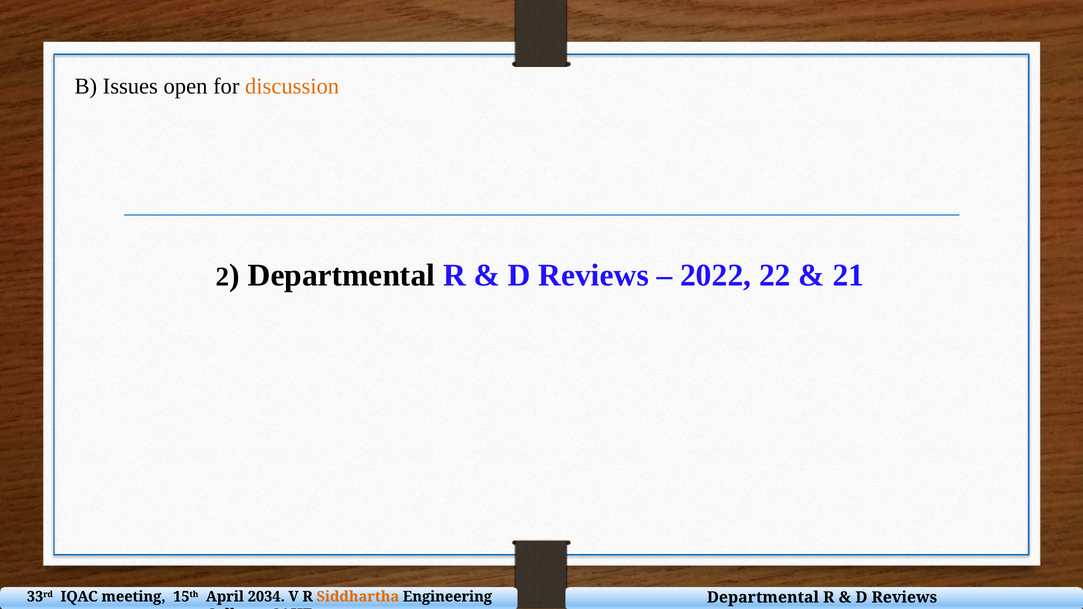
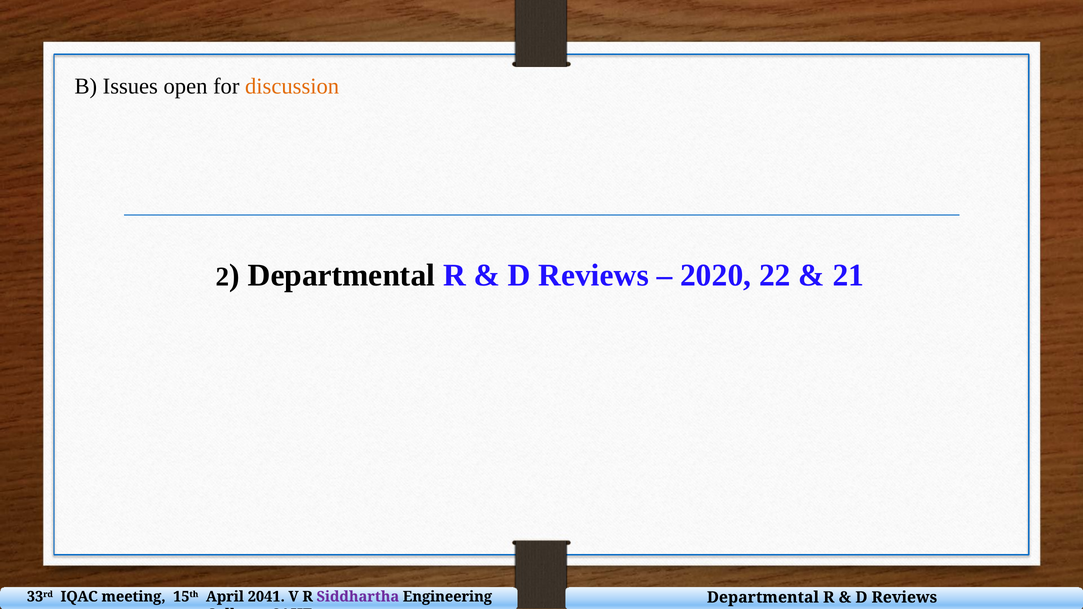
2022: 2022 -> 2020
2034: 2034 -> 2041
Siddhartha colour: orange -> purple
